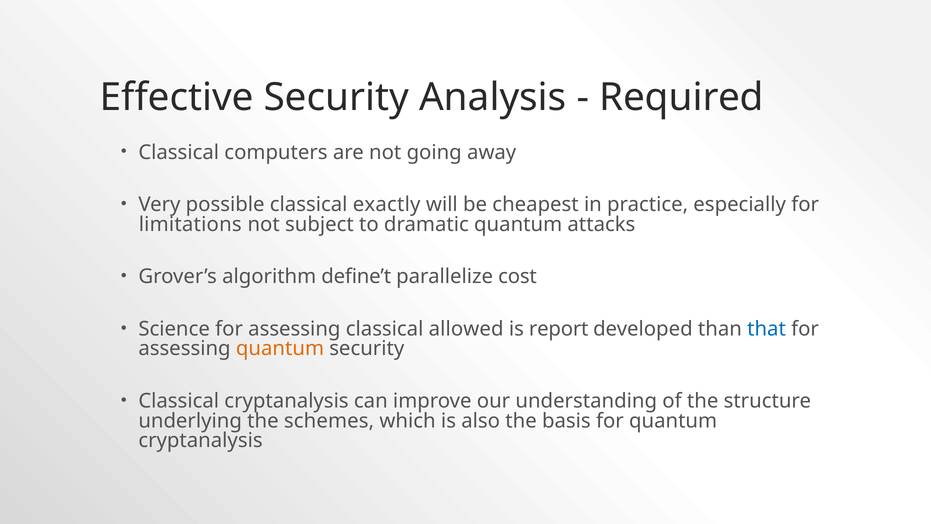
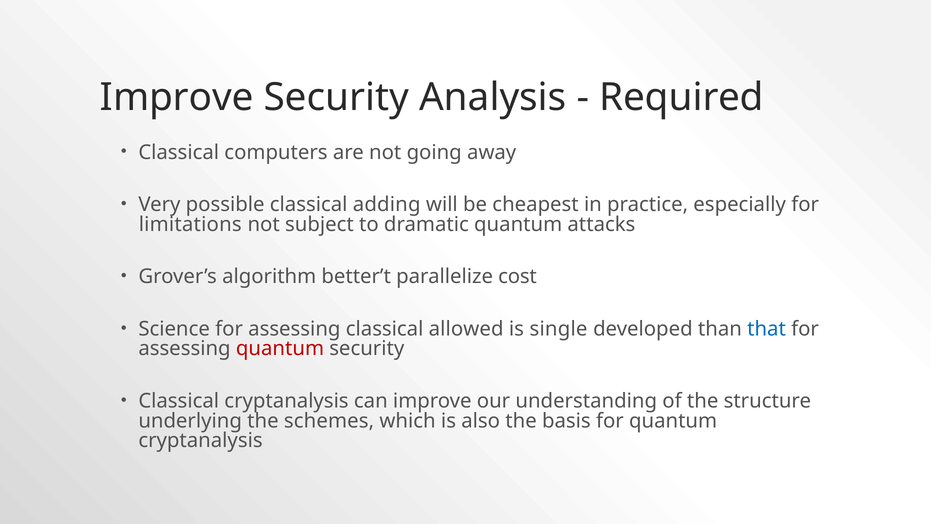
Effective at (177, 98): Effective -> Improve
exactly: exactly -> adding
define’t: define’t -> better’t
report: report -> single
quantum at (280, 349) colour: orange -> red
